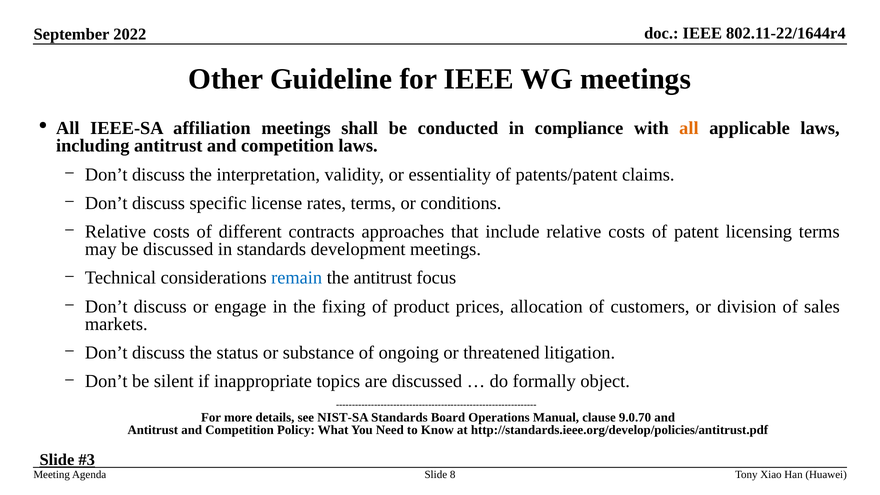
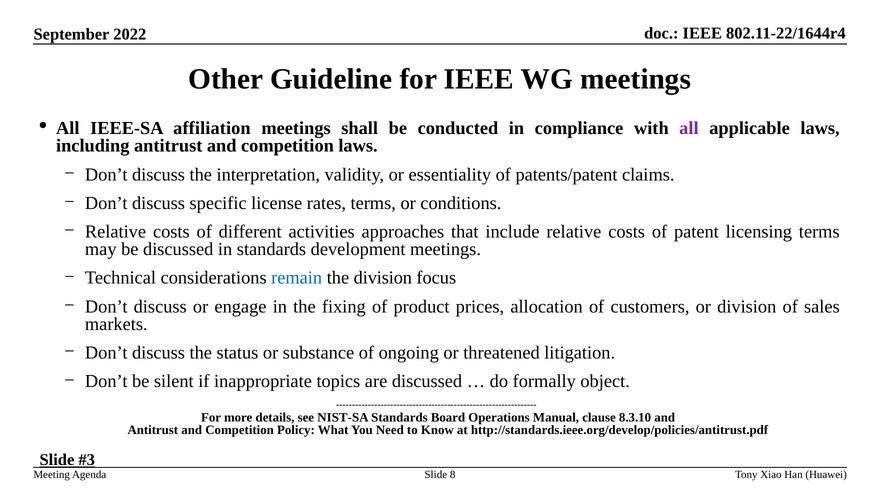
all at (689, 128) colour: orange -> purple
contracts: contracts -> activities
the antitrust: antitrust -> division
9.0.70: 9.0.70 -> 8.3.10
